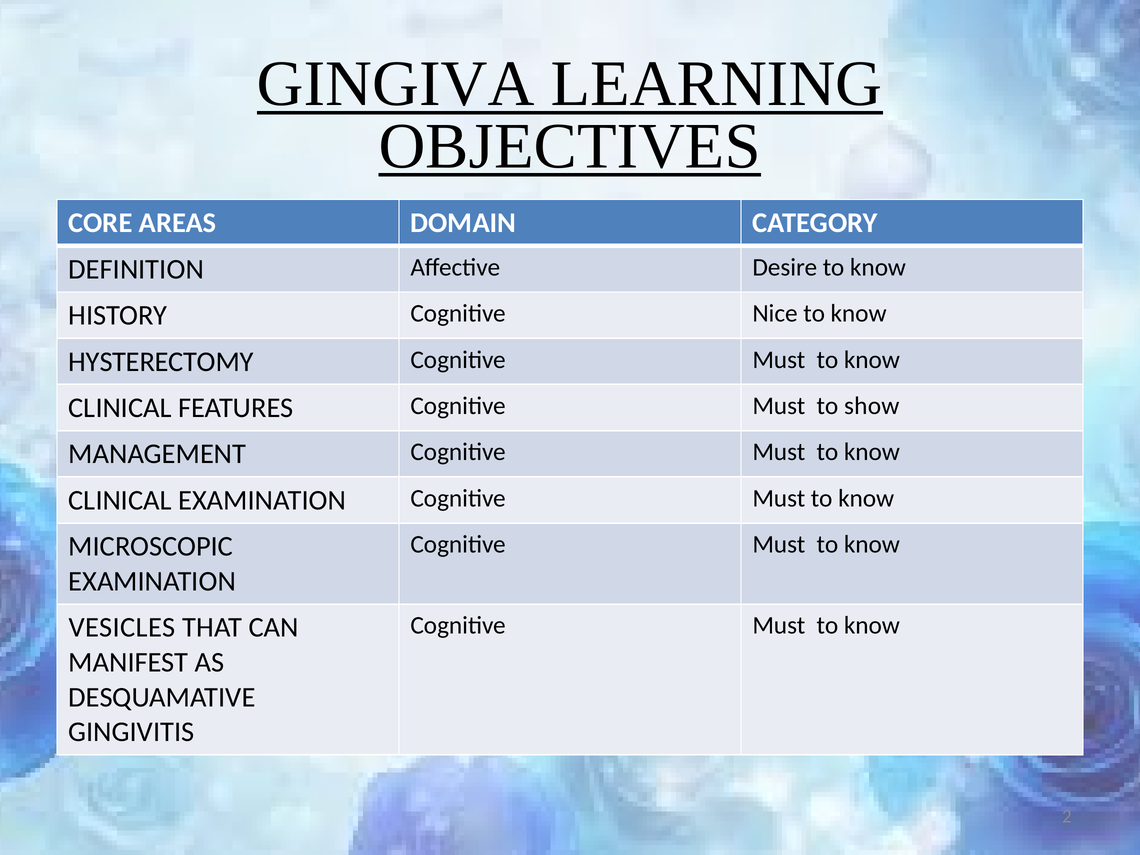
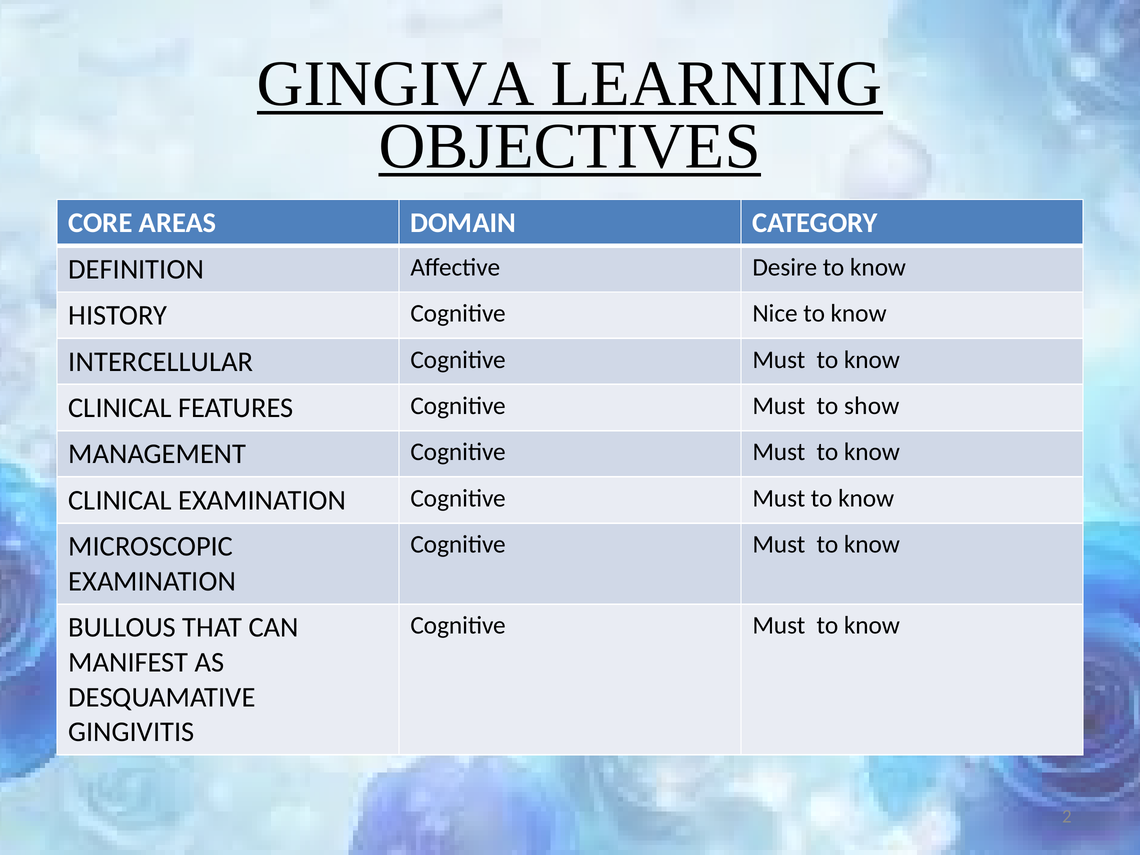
HYSTERECTOMY: HYSTERECTOMY -> INTERCELLULAR
VESICLES: VESICLES -> BULLOUS
